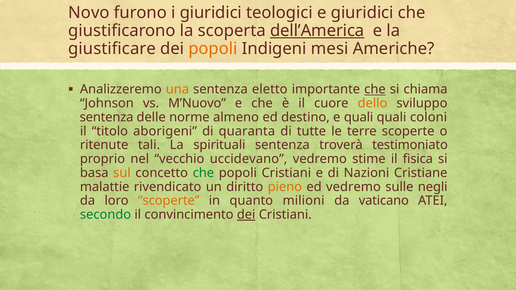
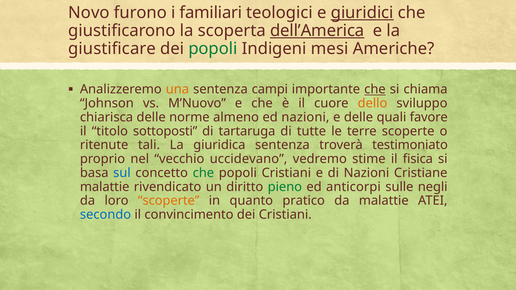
i giuridici: giuridici -> familiari
giuridici at (362, 13) underline: none -> present
popoli at (213, 49) colour: orange -> green
eletto: eletto -> campi
sentenza at (107, 117): sentenza -> chiarisca
ed destino: destino -> nazioni
e quali: quali -> delle
coloni: coloni -> favore
aborigeni: aborigeni -> sottoposti
quaranta: quaranta -> tartaruga
spirituali: spirituali -> giuridica
sul colour: orange -> blue
pieno colour: orange -> green
ed vedremo: vedremo -> anticorpi
milioni: milioni -> pratico
da vaticano: vaticano -> malattie
secondo colour: green -> blue
dei at (246, 215) underline: present -> none
